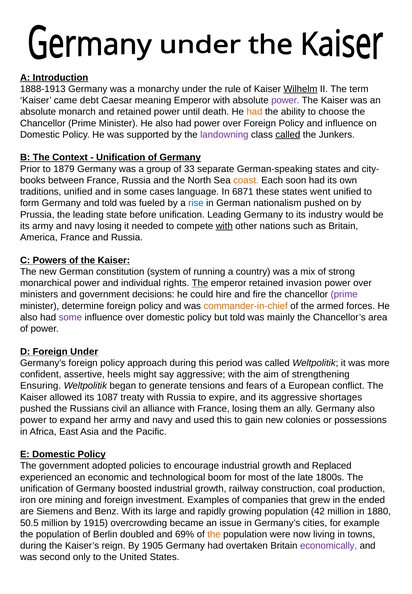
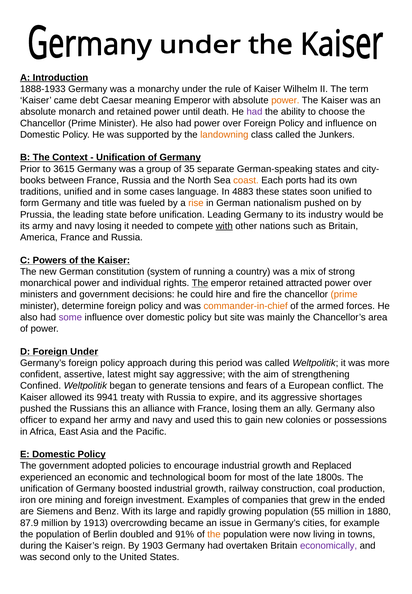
1888-1913: 1888-1913 -> 1888-1933
Wilhelm underline: present -> none
power at (285, 101) colour: purple -> orange
had at (254, 112) colour: orange -> purple
landowning colour: purple -> orange
called at (288, 135) underline: present -> none
1879: 1879 -> 3615
33: 33 -> 35
soon: soon -> ports
6871: 6871 -> 4883
went: went -> soon
and told: told -> title
rise colour: blue -> orange
invasion: invasion -> attracted
prime at (344, 295) colour: purple -> orange
but told: told -> site
heels: heels -> latest
Ensuring: Ensuring -> Confined
1087: 1087 -> 9941
Russians civil: civil -> this
power at (33, 421): power -> officer
42: 42 -> 55
50.5: 50.5 -> 87.9
1915: 1915 -> 1913
69%: 69% -> 91%
1905: 1905 -> 1903
